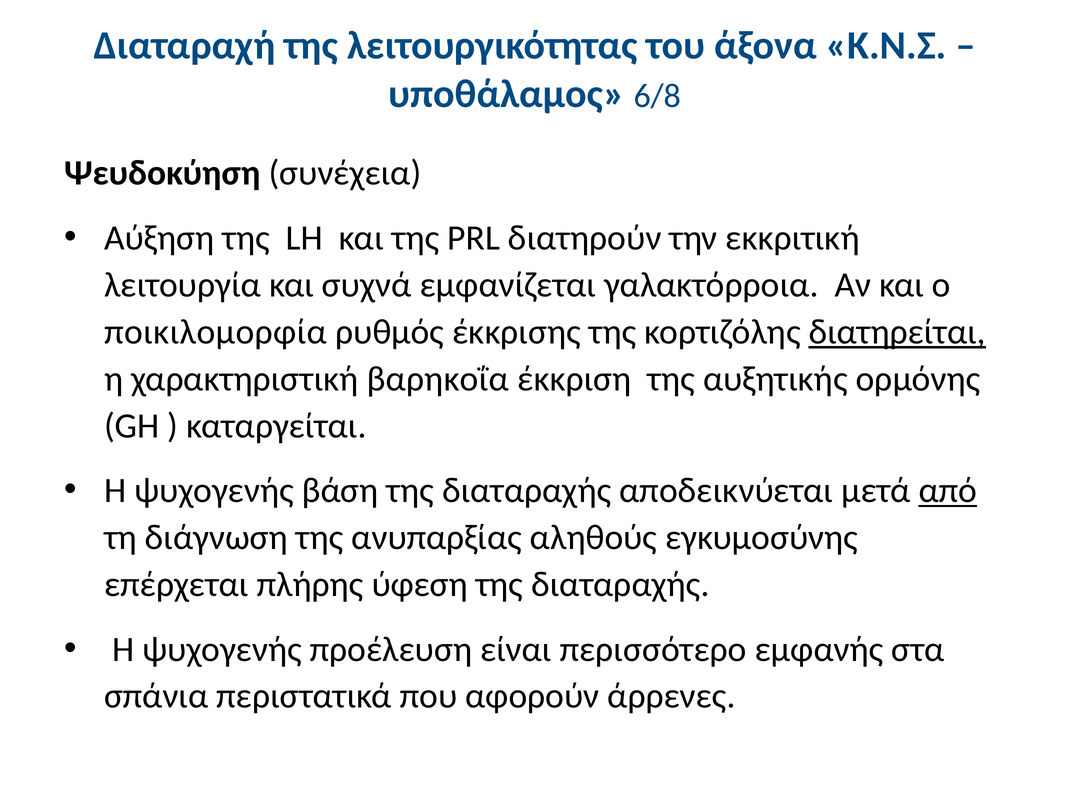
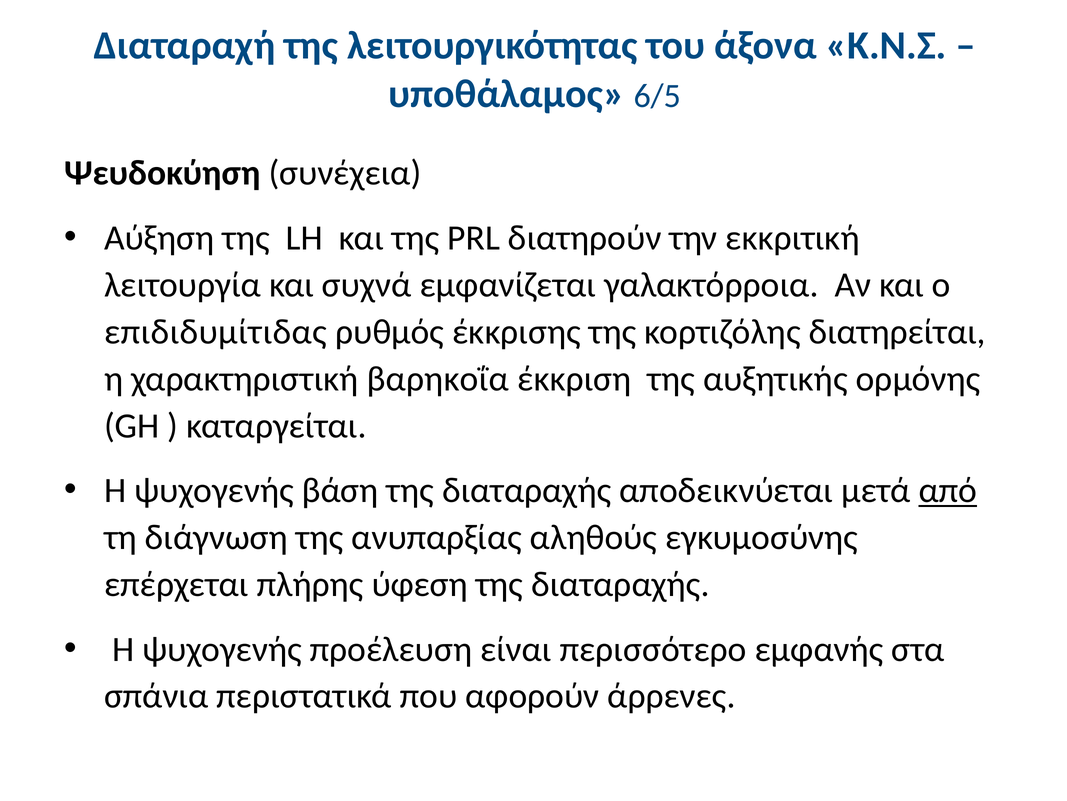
6/8: 6/8 -> 6/5
ποικιλομορφία: ποικιλομορφία -> επιδιδυμίτιδας
διατηρείται underline: present -> none
